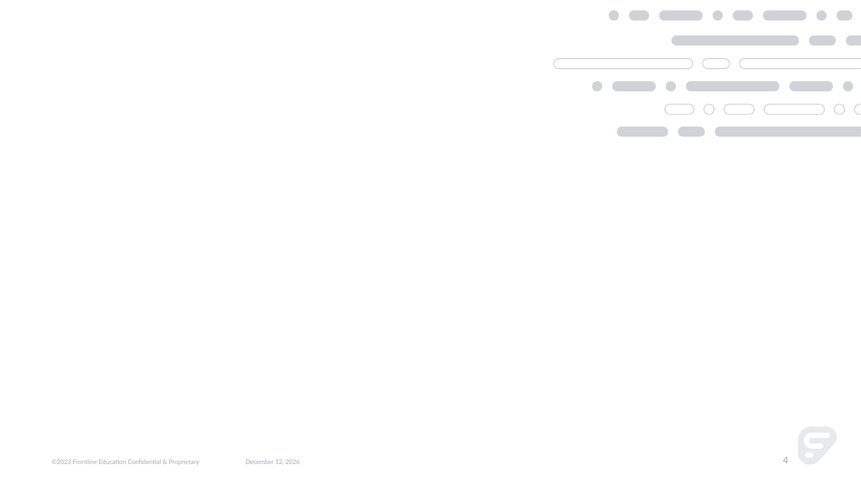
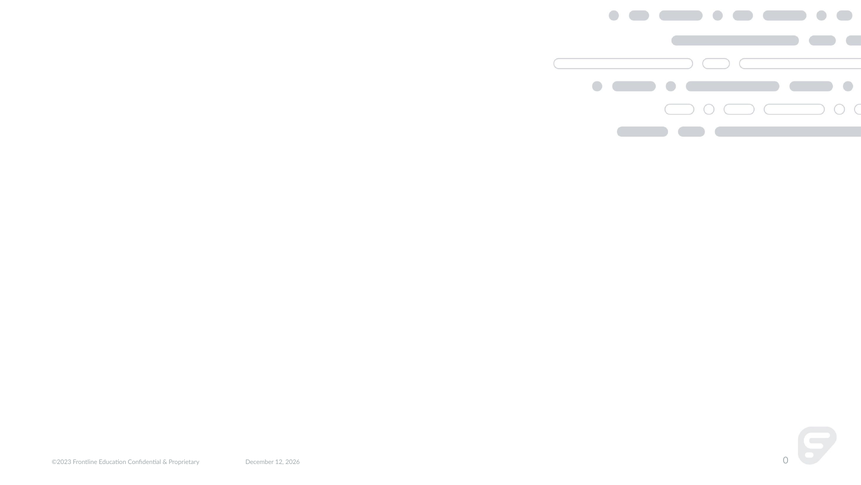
4: 4 -> 0
